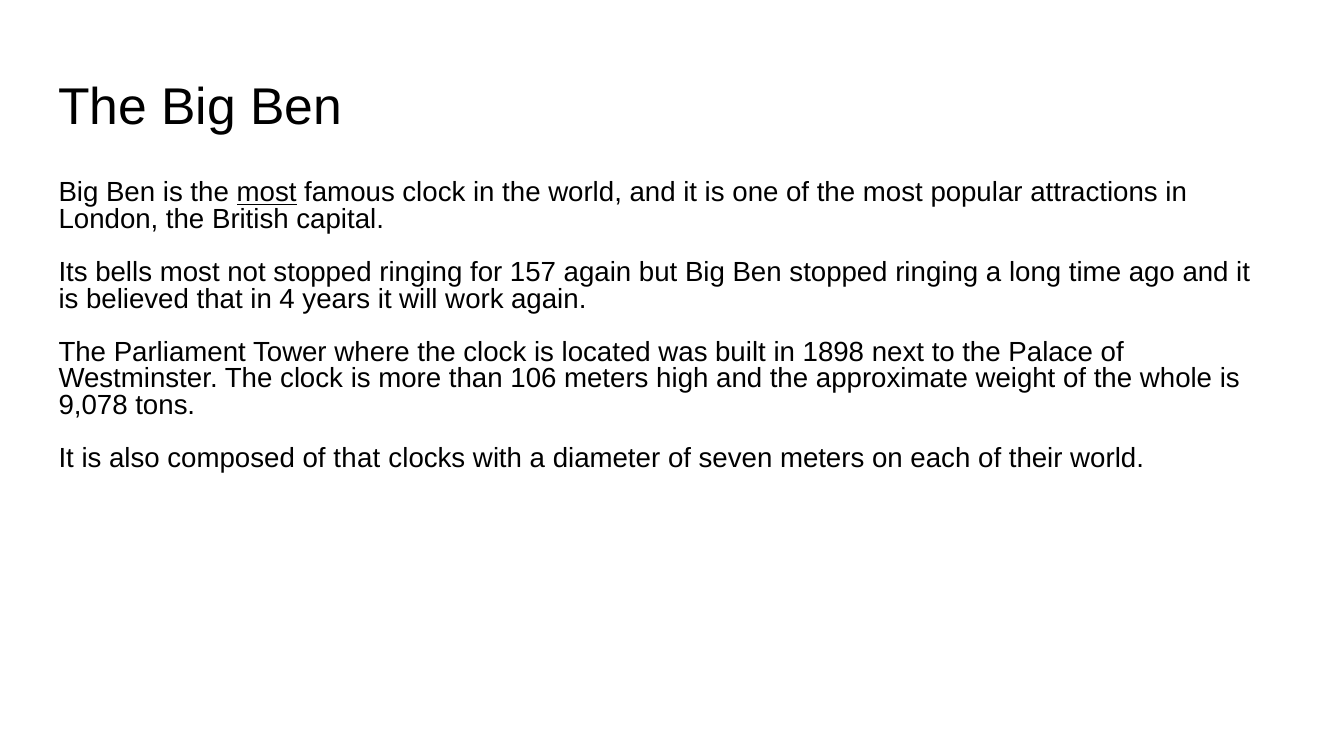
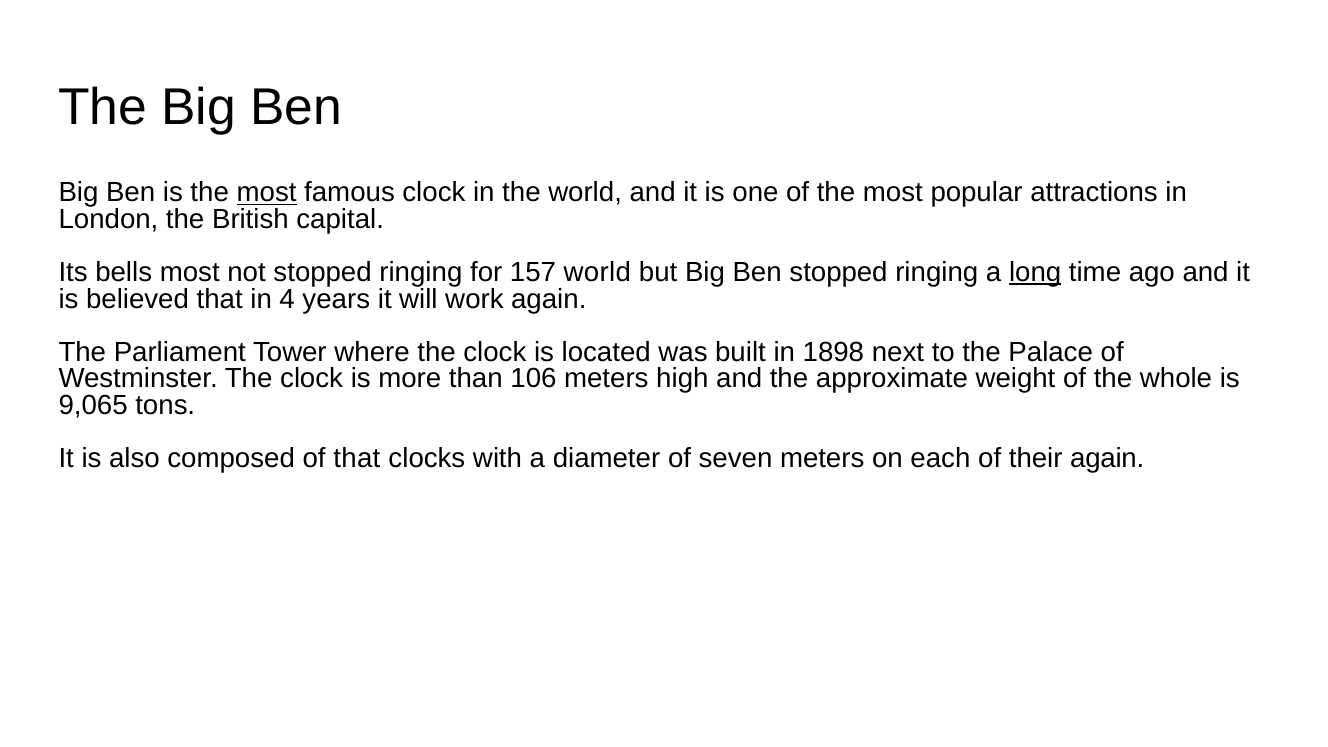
157 again: again -> world
long underline: none -> present
9,078: 9,078 -> 9,065
their world: world -> again
